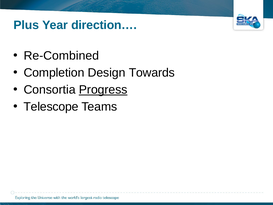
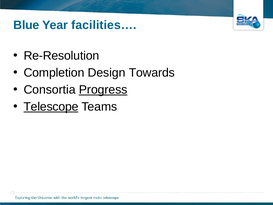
Plus: Plus -> Blue
direction…: direction… -> facilities…
Re-Combined: Re-Combined -> Re-Resolution
Telescope underline: none -> present
